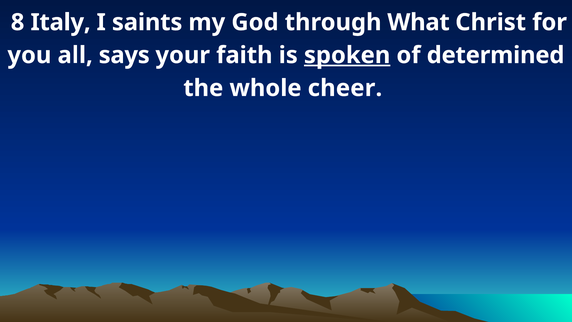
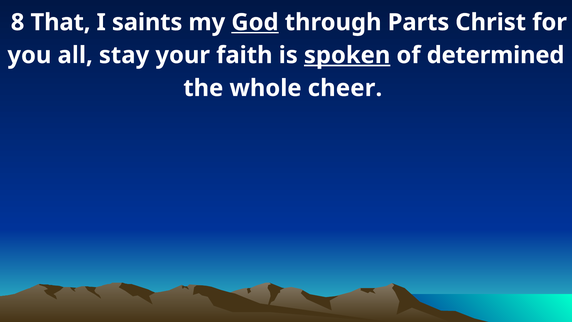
Italy: Italy -> That
God underline: none -> present
What: What -> Parts
says: says -> stay
